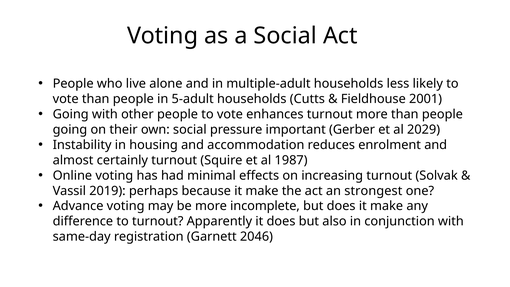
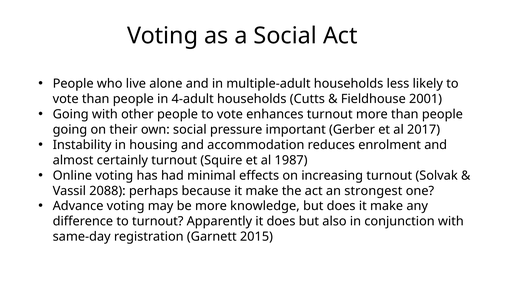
5-adult: 5-adult -> 4-adult
2029: 2029 -> 2017
2019: 2019 -> 2088
incomplete: incomplete -> knowledge
2046: 2046 -> 2015
